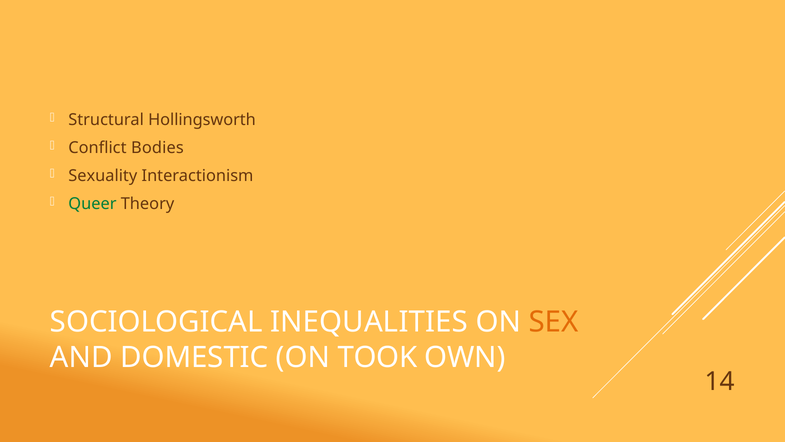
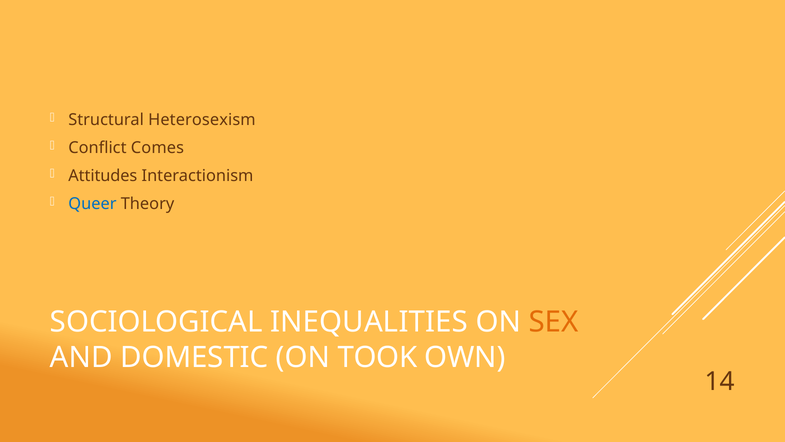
Hollingsworth: Hollingsworth -> Heterosexism
Bodies: Bodies -> Comes
Sexuality: Sexuality -> Attitudes
Queer colour: green -> blue
